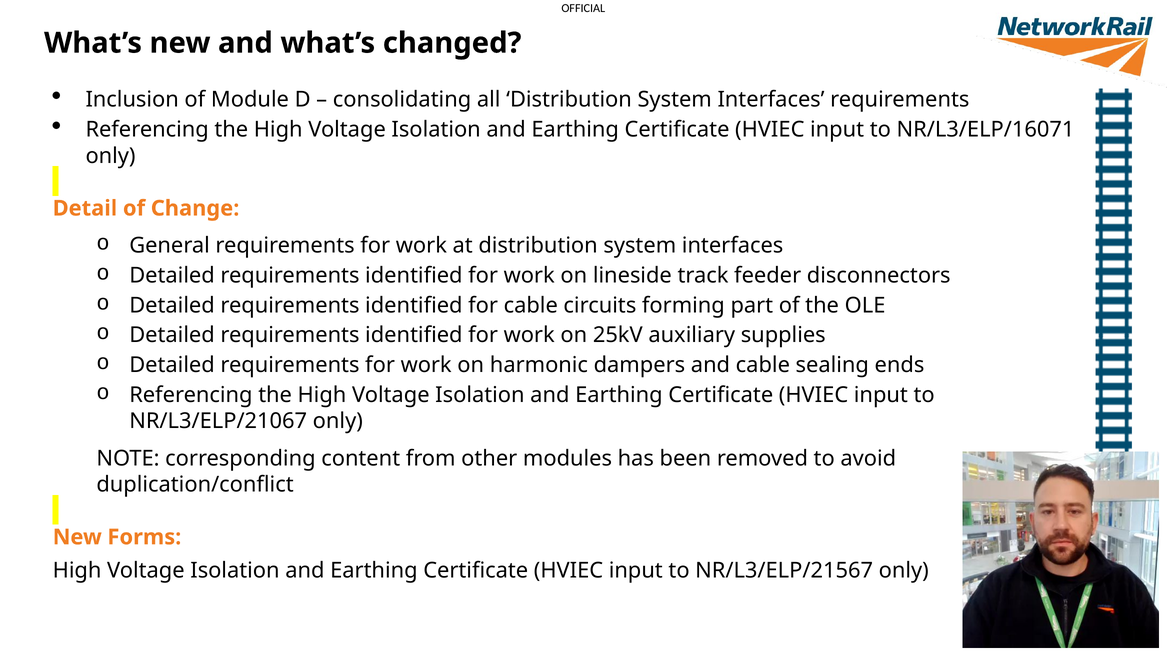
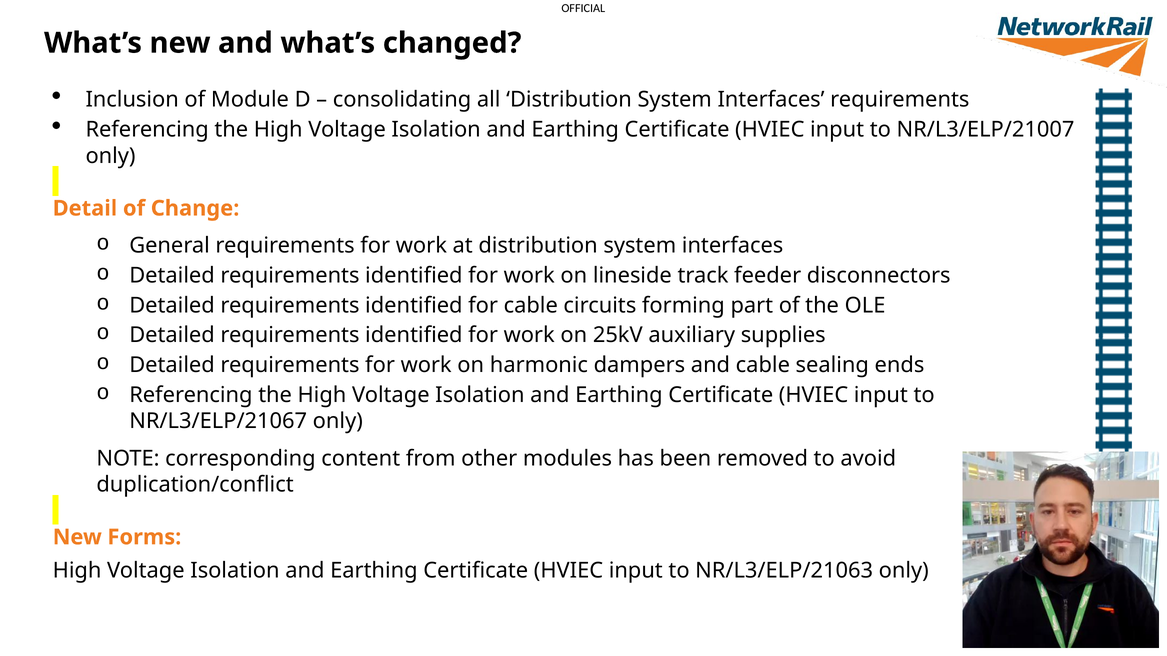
NR/L3/ELP/16071: NR/L3/ELP/16071 -> NR/L3/ELP/21007
NR/L3/ELP/21567: NR/L3/ELP/21567 -> NR/L3/ELP/21063
